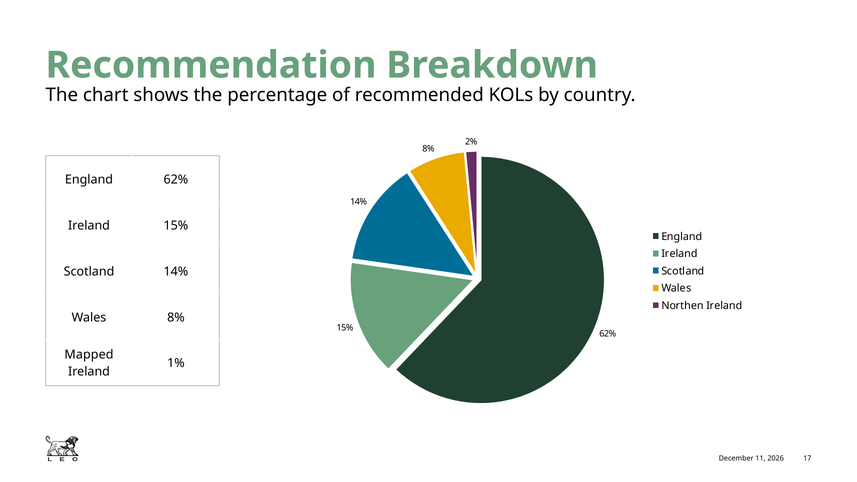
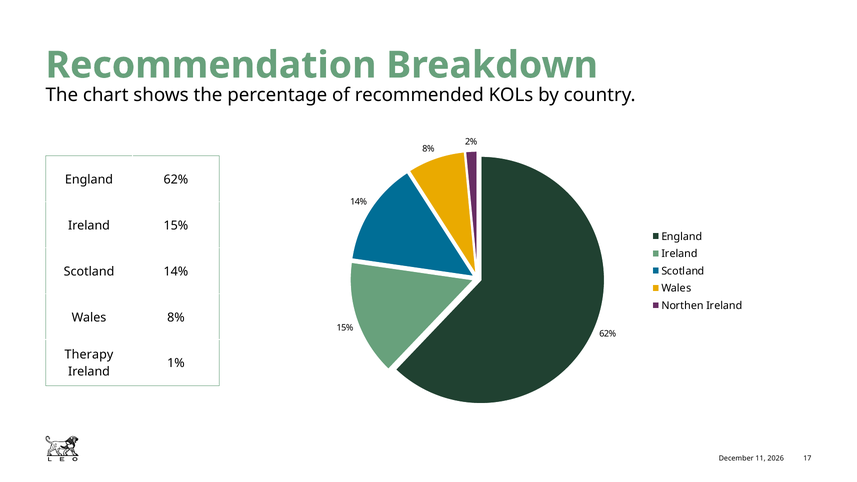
Mapped: Mapped -> Therapy
